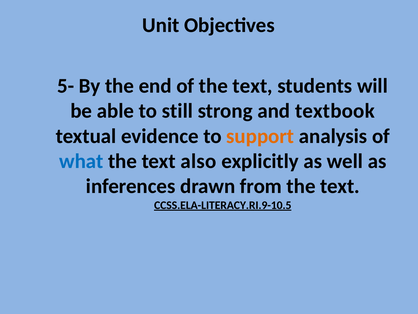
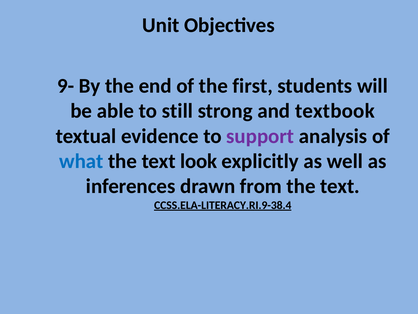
5-: 5- -> 9-
of the text: text -> first
support colour: orange -> purple
also: also -> look
CCSS.ELA-LITERACY.RI.9-10.5: CCSS.ELA-LITERACY.RI.9-10.5 -> CCSS.ELA-LITERACY.RI.9-38.4
